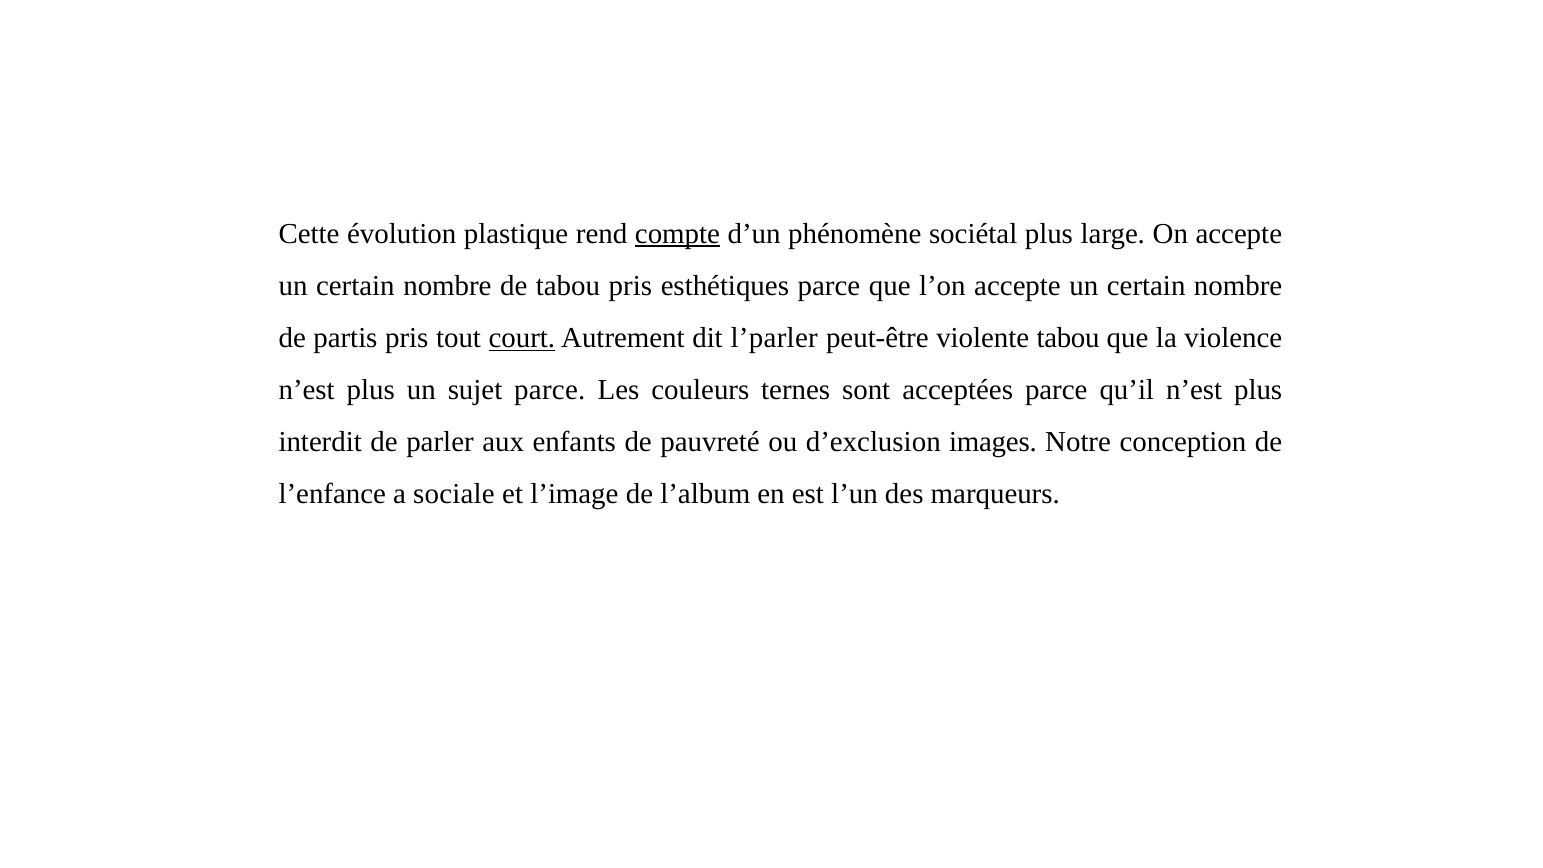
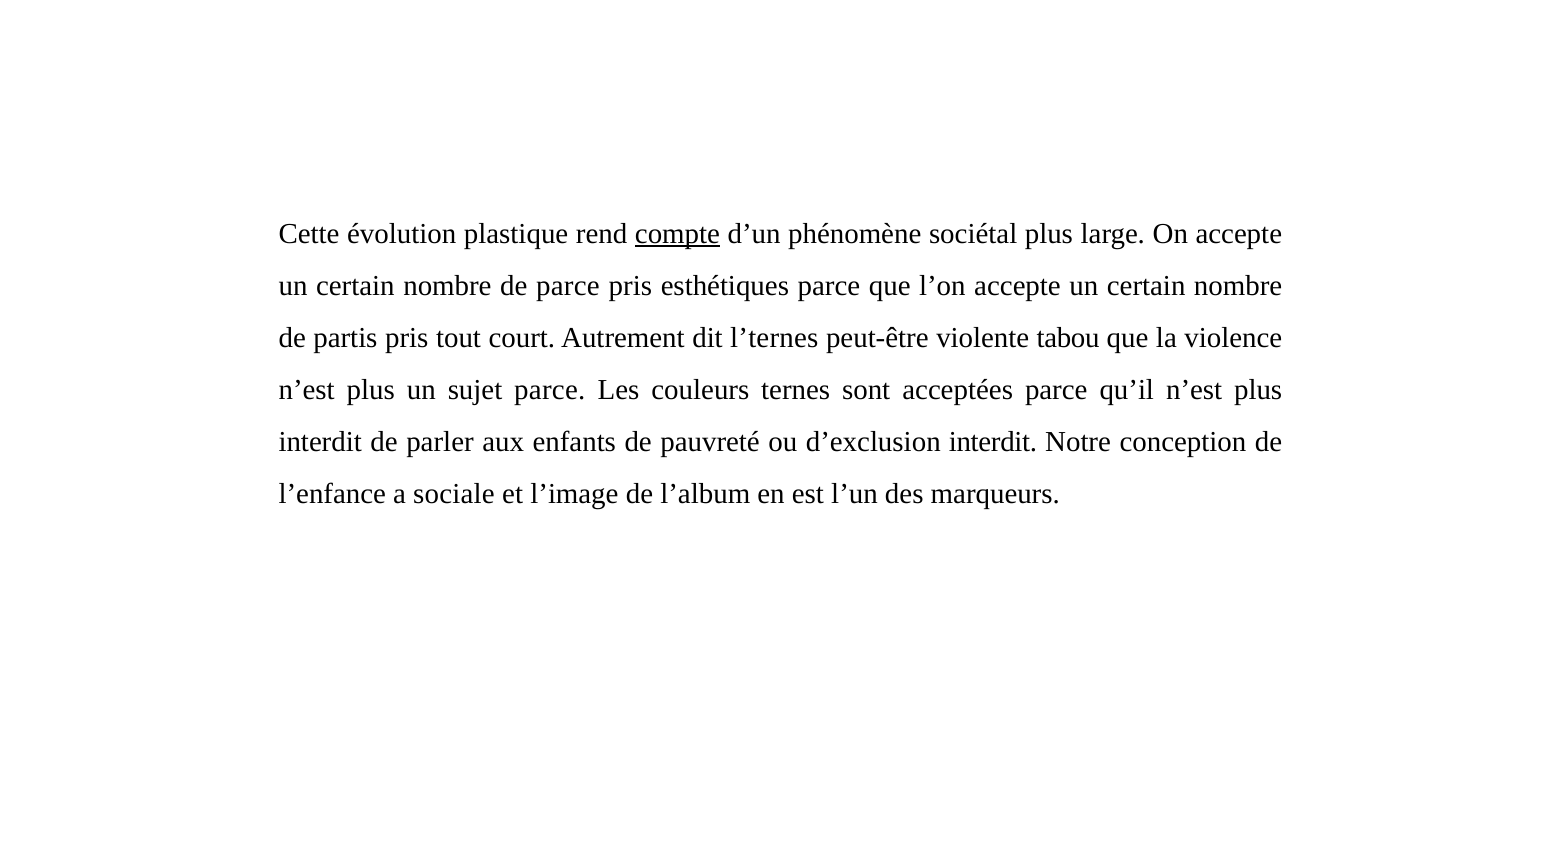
de tabou: tabou -> parce
court underline: present -> none
l’parler: l’parler -> l’ternes
d’exclusion images: images -> interdit
